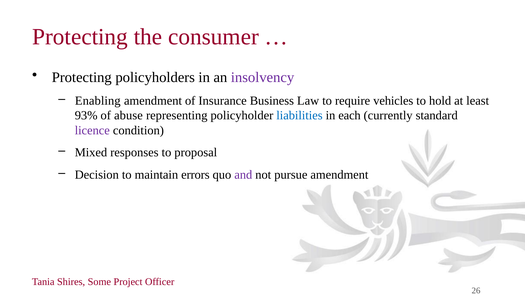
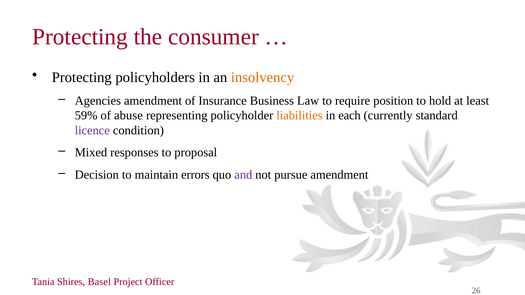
insolvency colour: purple -> orange
Enabling: Enabling -> Agencies
vehicles: vehicles -> position
93%: 93% -> 59%
liabilities colour: blue -> orange
Some: Some -> Basel
